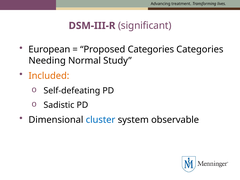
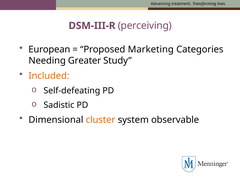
significant: significant -> perceiving
Proposed Categories: Categories -> Marketing
Normal: Normal -> Greater
cluster colour: blue -> orange
